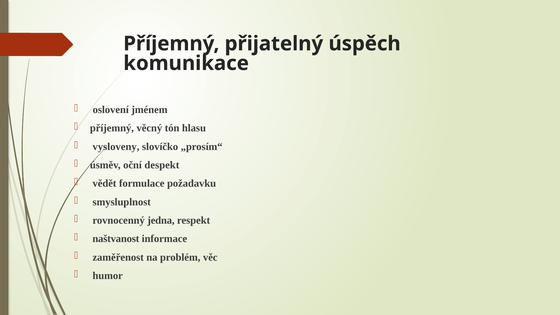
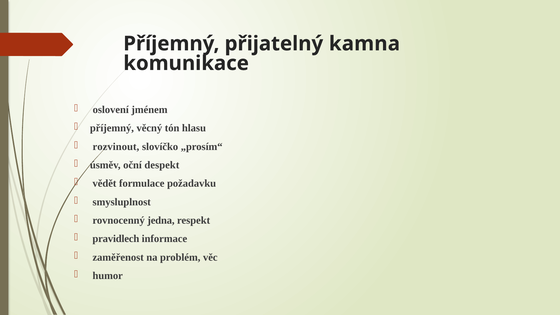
úspěch: úspěch -> kamna
vysloveny: vysloveny -> rozvinout
naštvanost: naštvanost -> pravidlech
